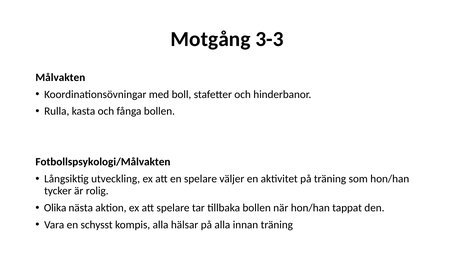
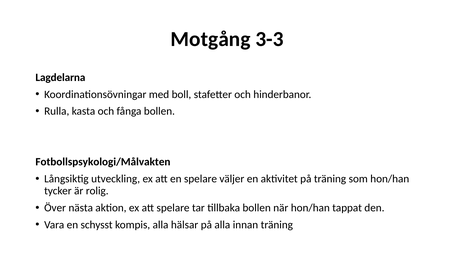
Målvakten: Målvakten -> Lagdelarna
Olika: Olika -> Över
